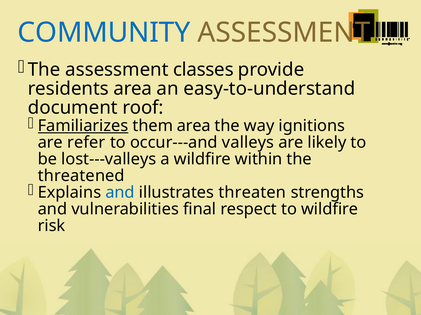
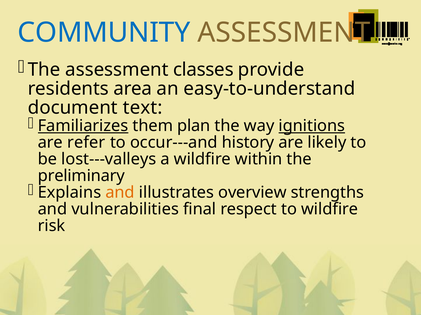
roof: roof -> text
them area: area -> plan
ignitions underline: none -> present
valleys: valleys -> history
threatened: threatened -> preliminary
and at (120, 193) colour: blue -> orange
threaten: threaten -> overview
